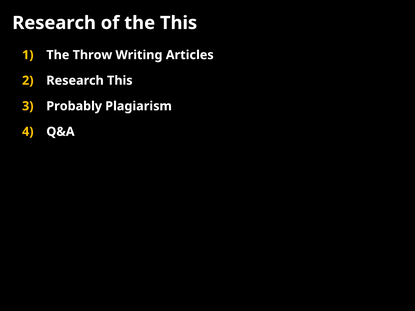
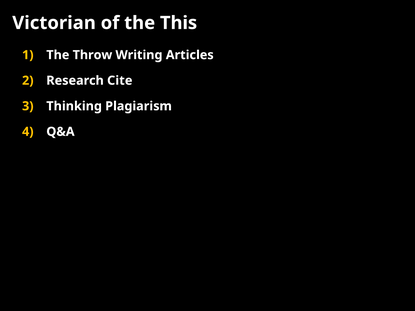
Research at (54, 23): Research -> Victorian
Research This: This -> Cite
Probably: Probably -> Thinking
